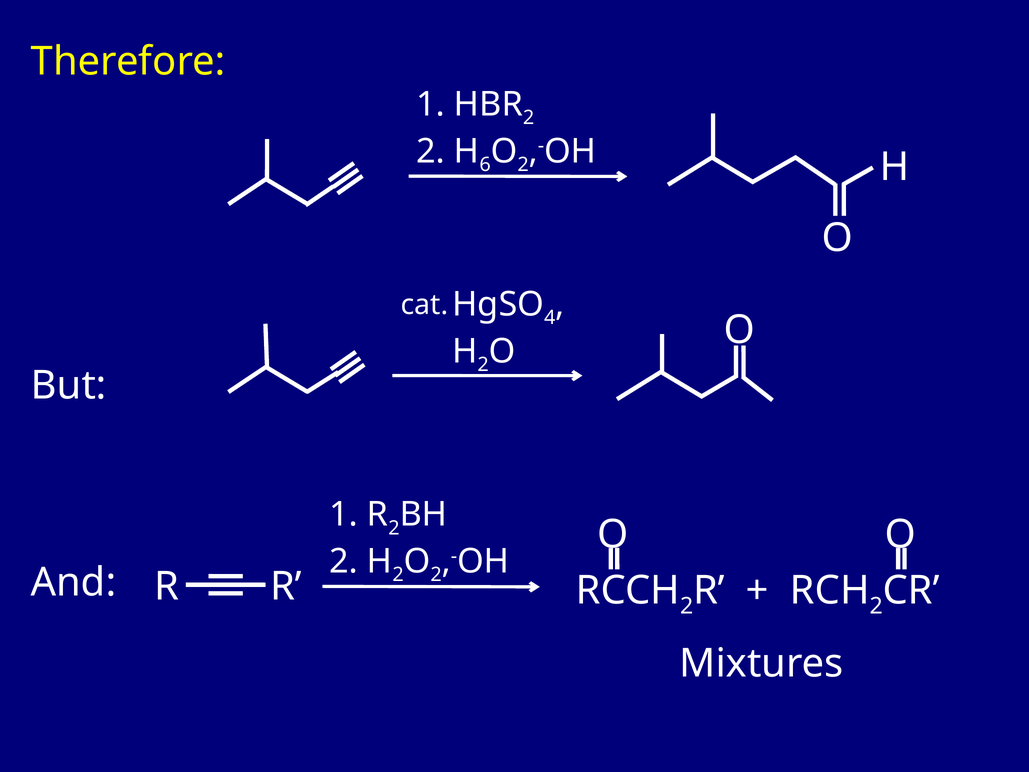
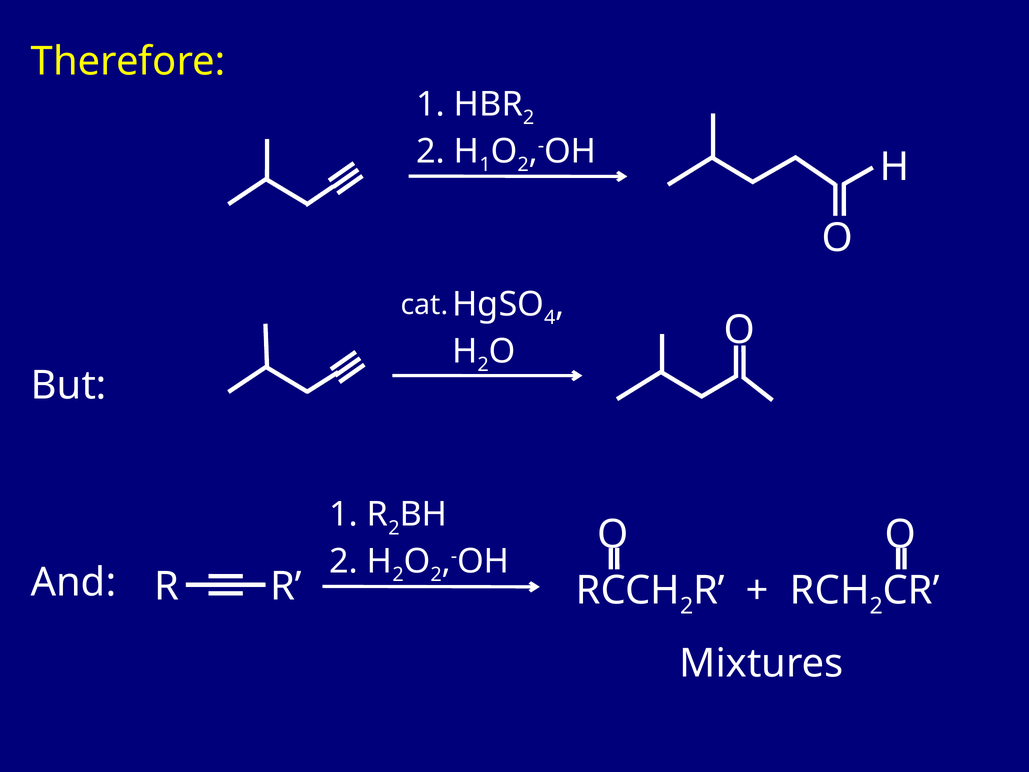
H 6: 6 -> 1
